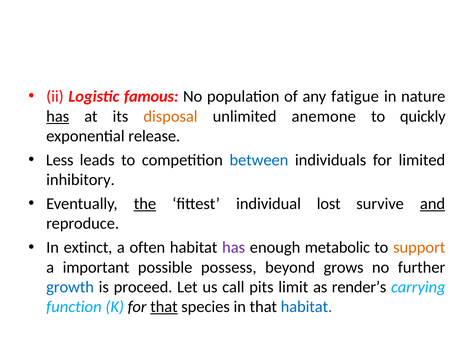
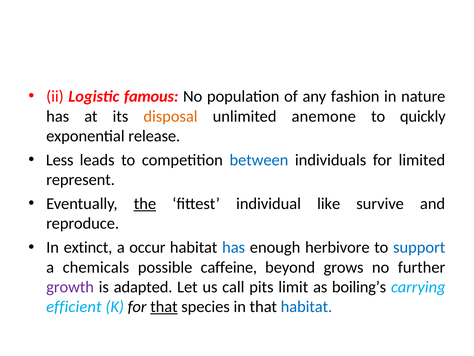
fatigue: fatigue -> fashion
has at (58, 116) underline: present -> none
inhibitory: inhibitory -> represent
lost: lost -> like
and underline: present -> none
often: often -> occur
has at (234, 247) colour: purple -> blue
metabolic: metabolic -> herbivore
support colour: orange -> blue
important: important -> chemicals
possess: possess -> caffeine
growth colour: blue -> purple
proceed: proceed -> adapted
render’s: render’s -> boiling’s
function: function -> efficient
